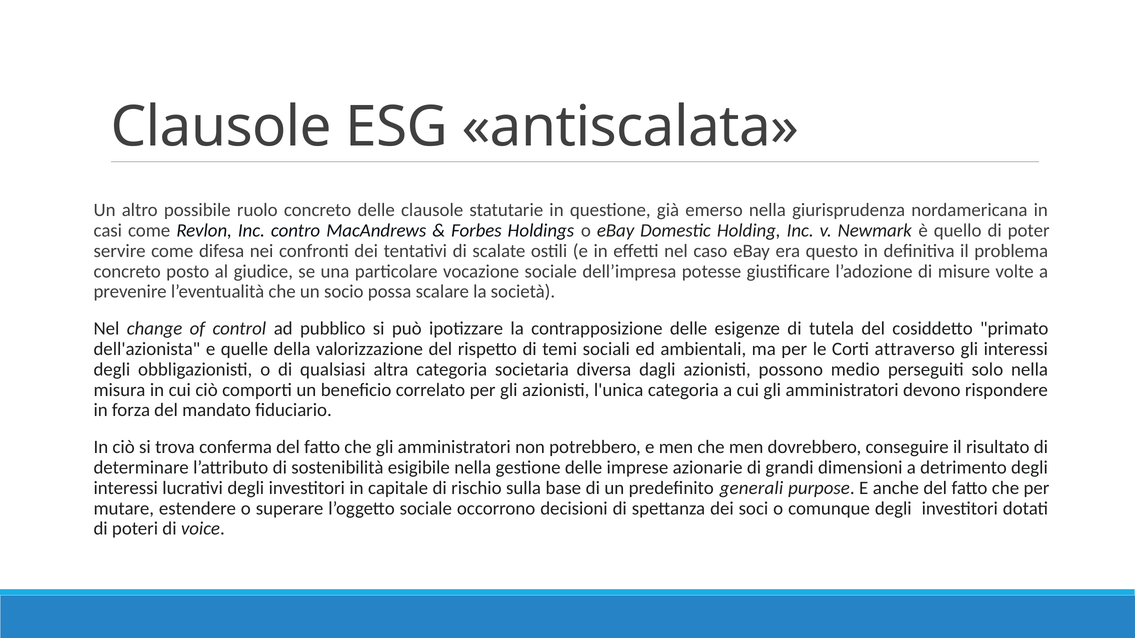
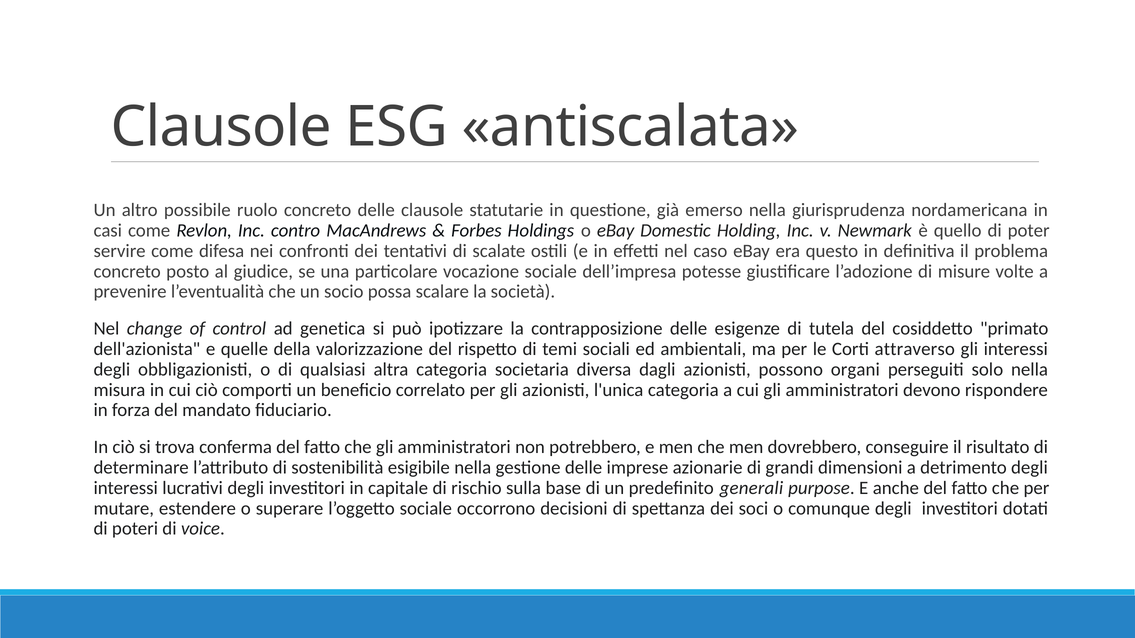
pubblico: pubblico -> genetica
medio: medio -> organi
